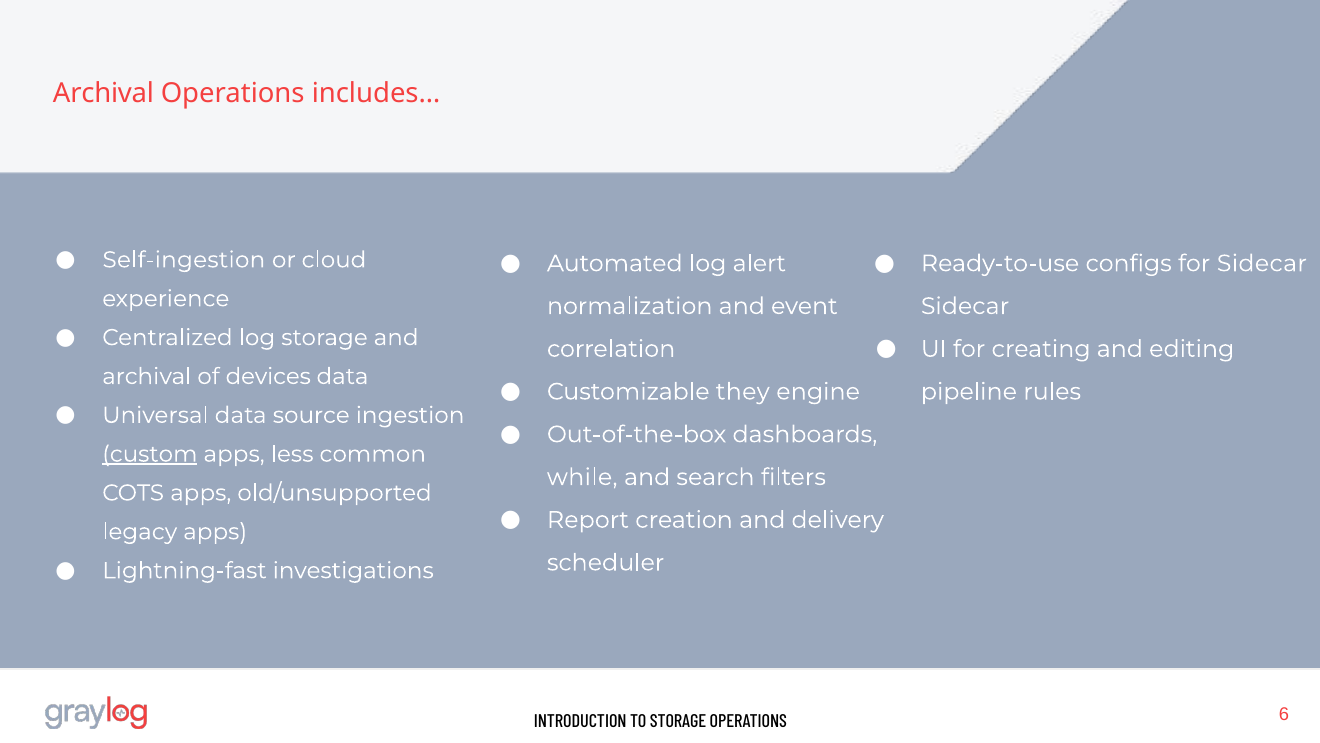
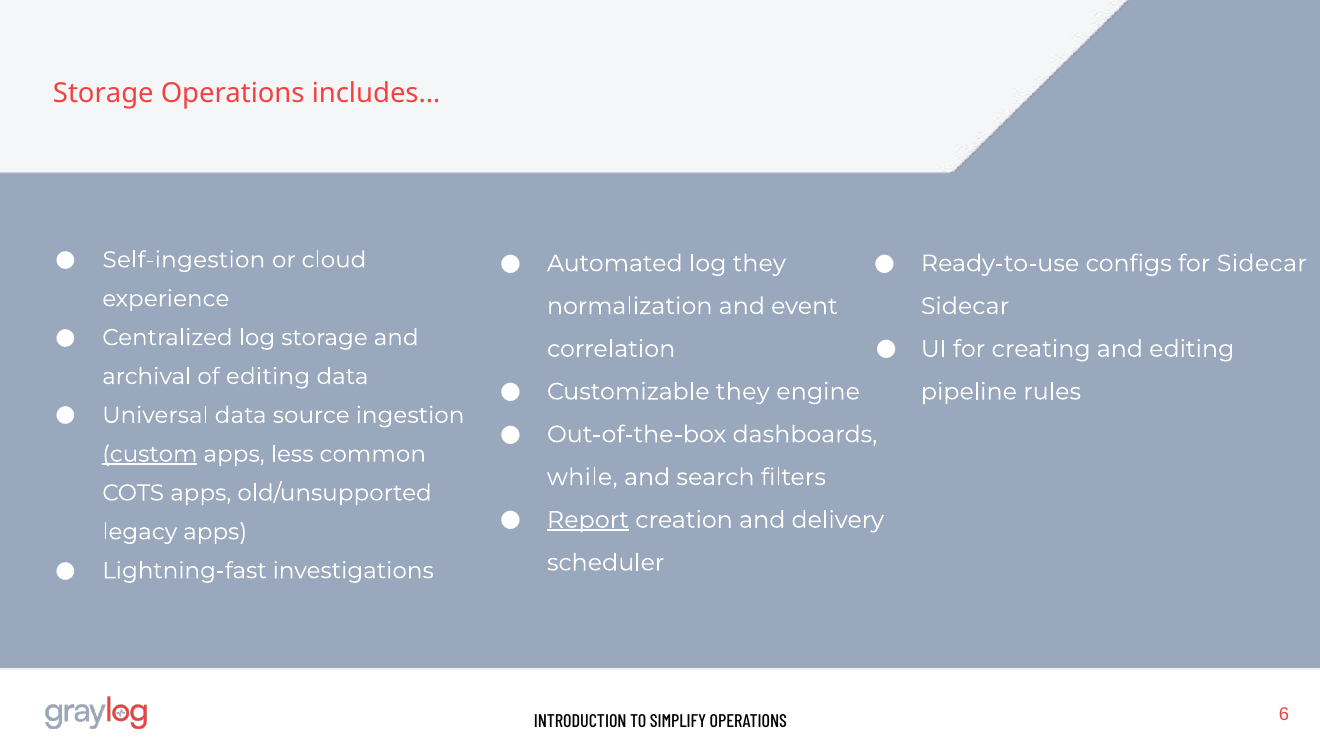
Archival at (103, 94): Archival -> Storage
log alert: alert -> they
of devices: devices -> editing
Report underline: none -> present
TO STORAGE: STORAGE -> SIMPLIFY
